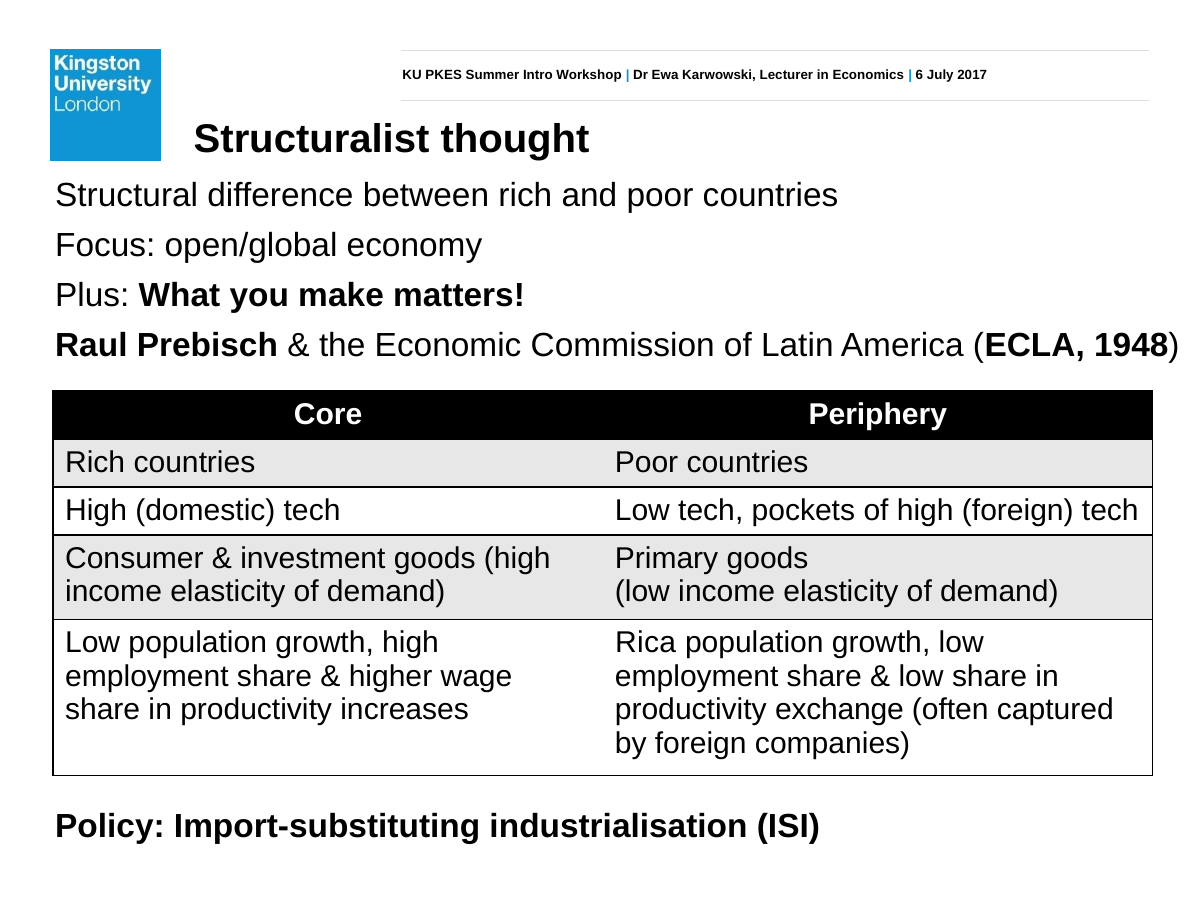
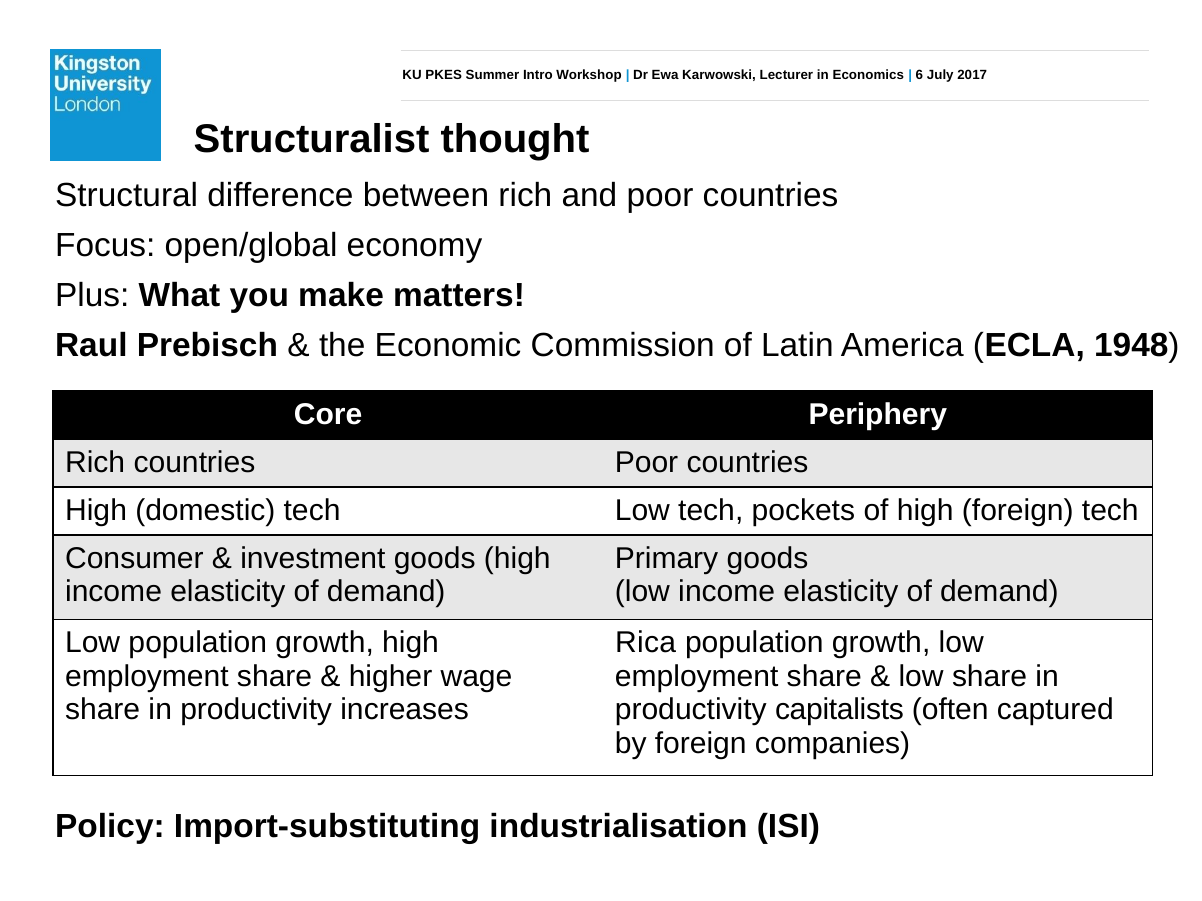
exchange: exchange -> capitalists
